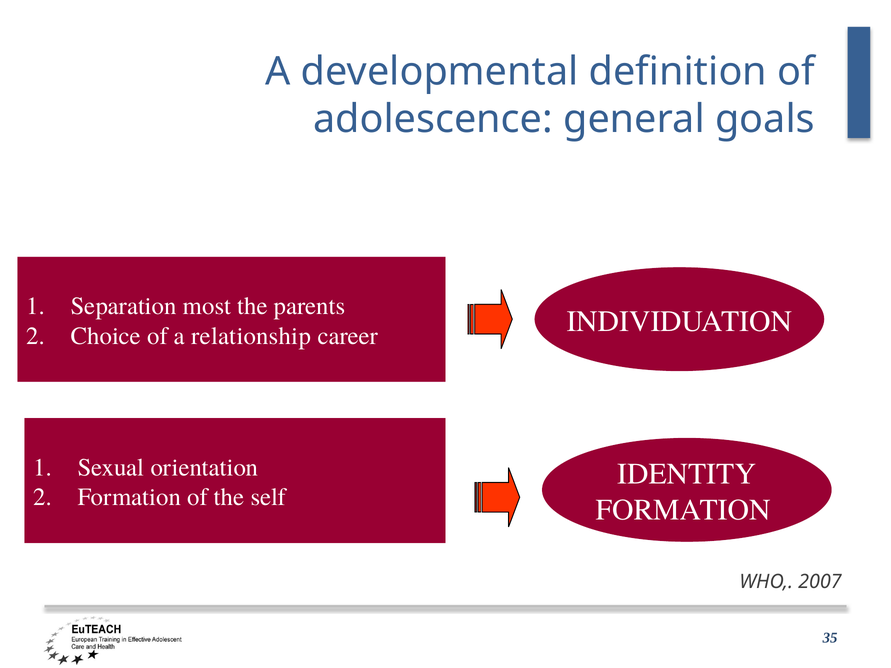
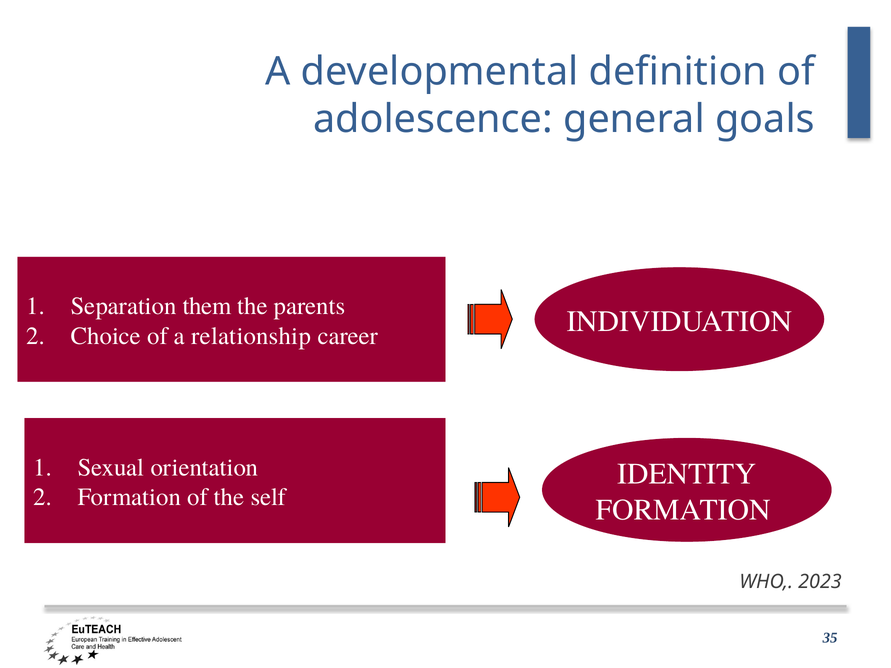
most: most -> them
2007: 2007 -> 2023
